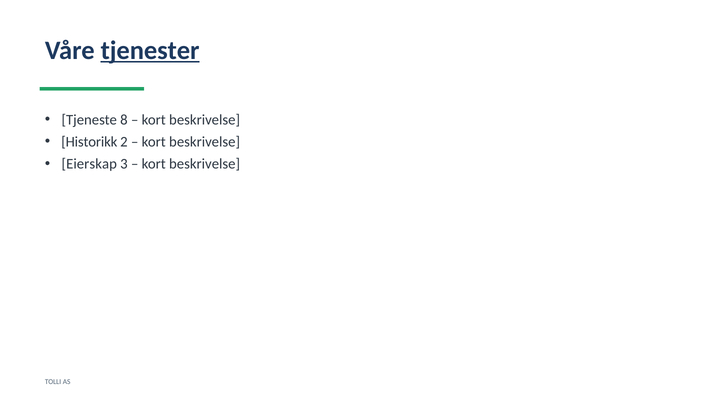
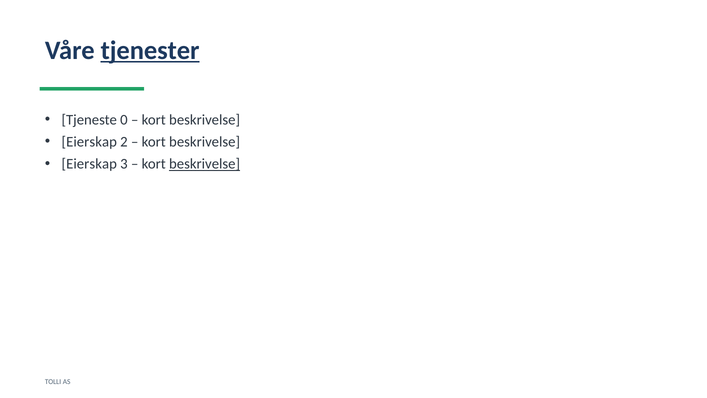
8: 8 -> 0
Historikk at (89, 142): Historikk -> Eierskap
beskrivelse at (205, 164) underline: none -> present
